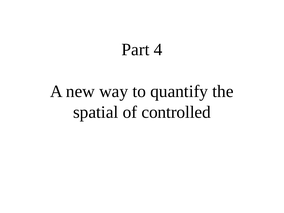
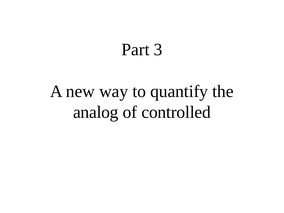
4: 4 -> 3
spatial: spatial -> analog
